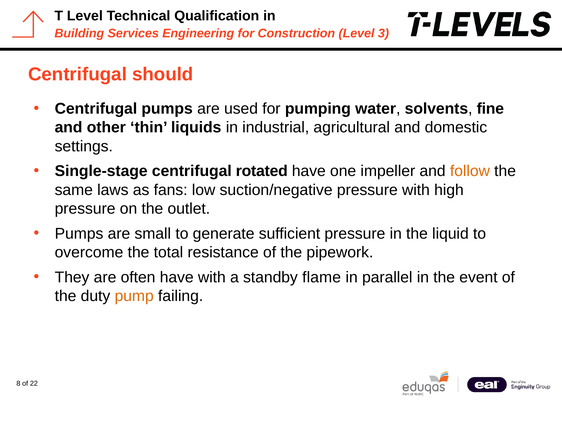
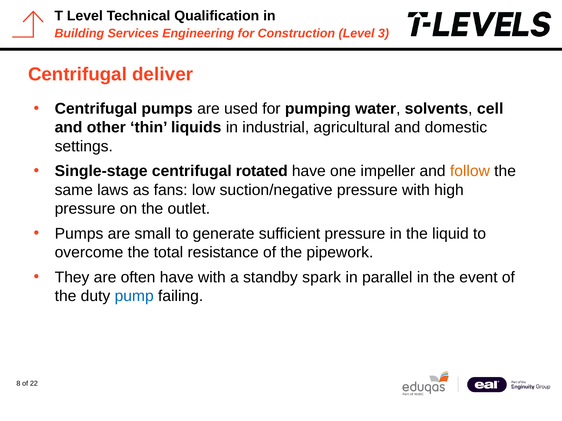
should: should -> deliver
fine: fine -> cell
flame: flame -> spark
pump colour: orange -> blue
